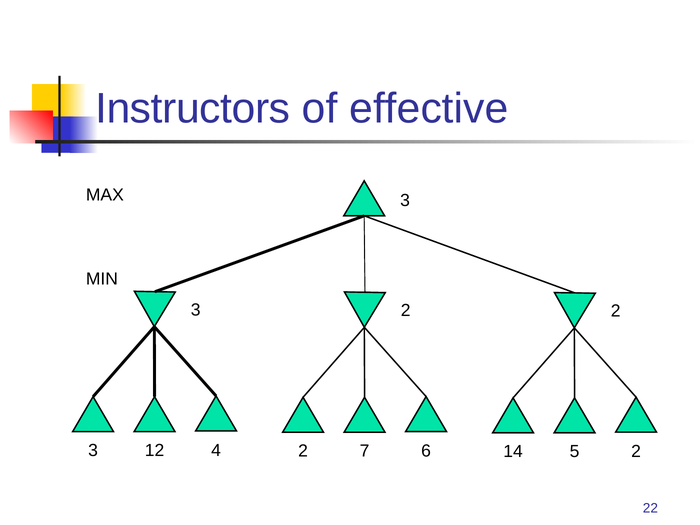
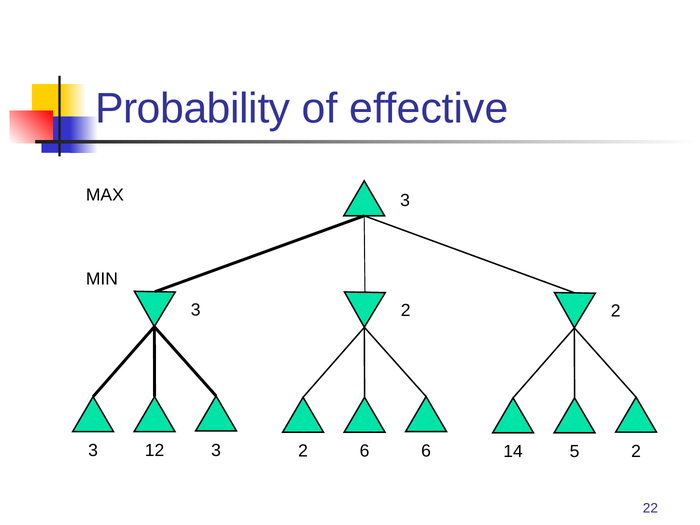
Instructors: Instructors -> Probability
12 4: 4 -> 3
2 7: 7 -> 6
